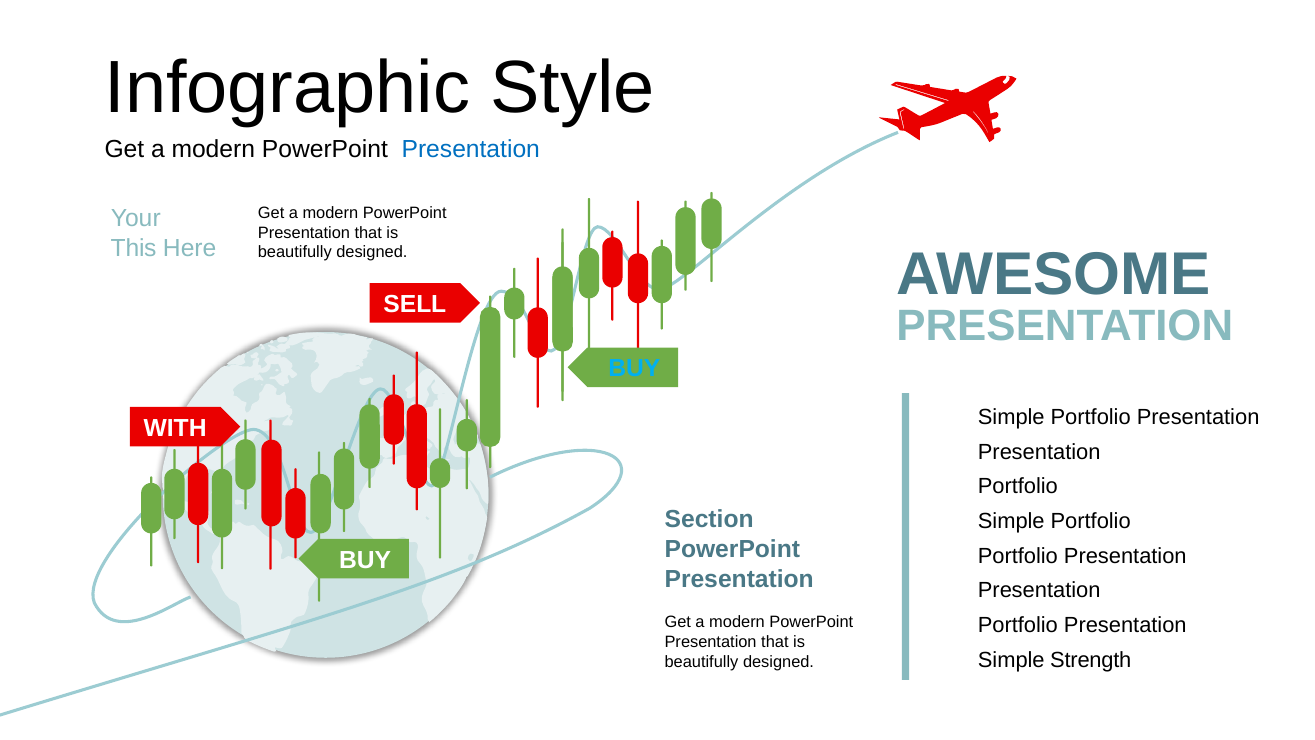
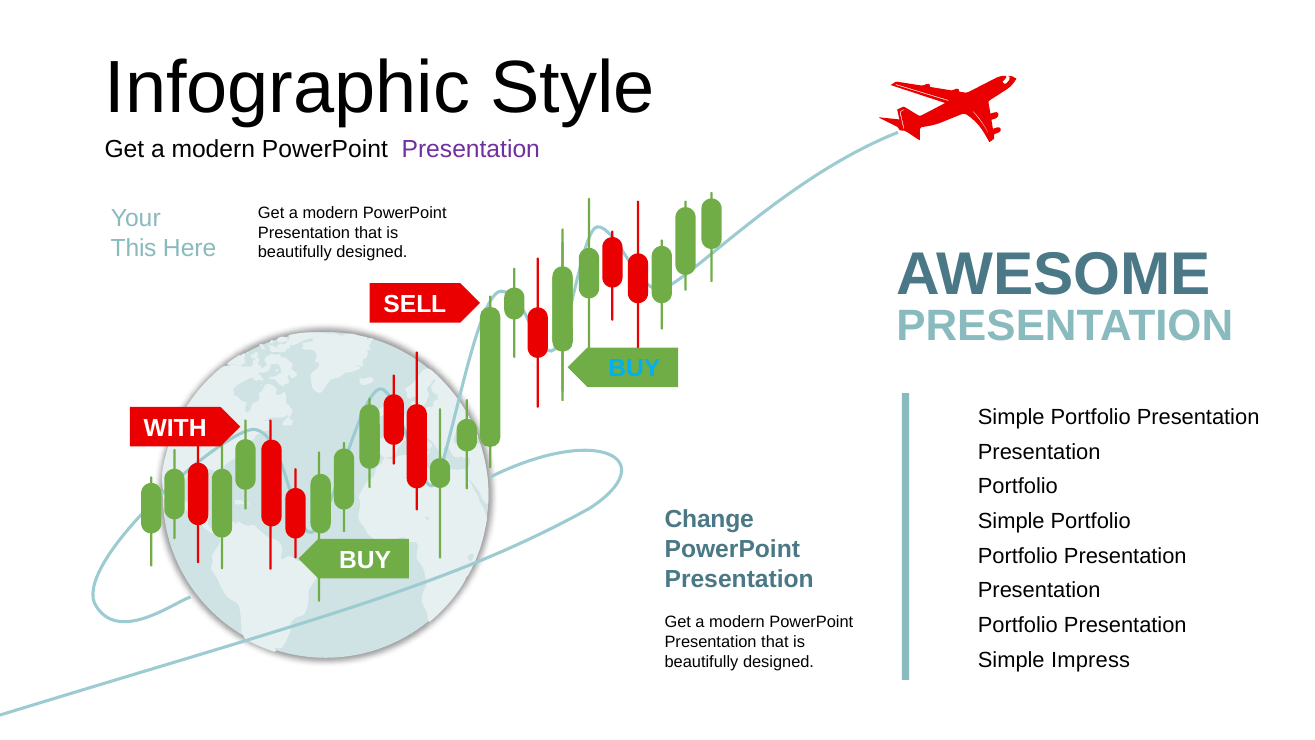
Presentation at (471, 150) colour: blue -> purple
Section: Section -> Change
Strength: Strength -> Impress
